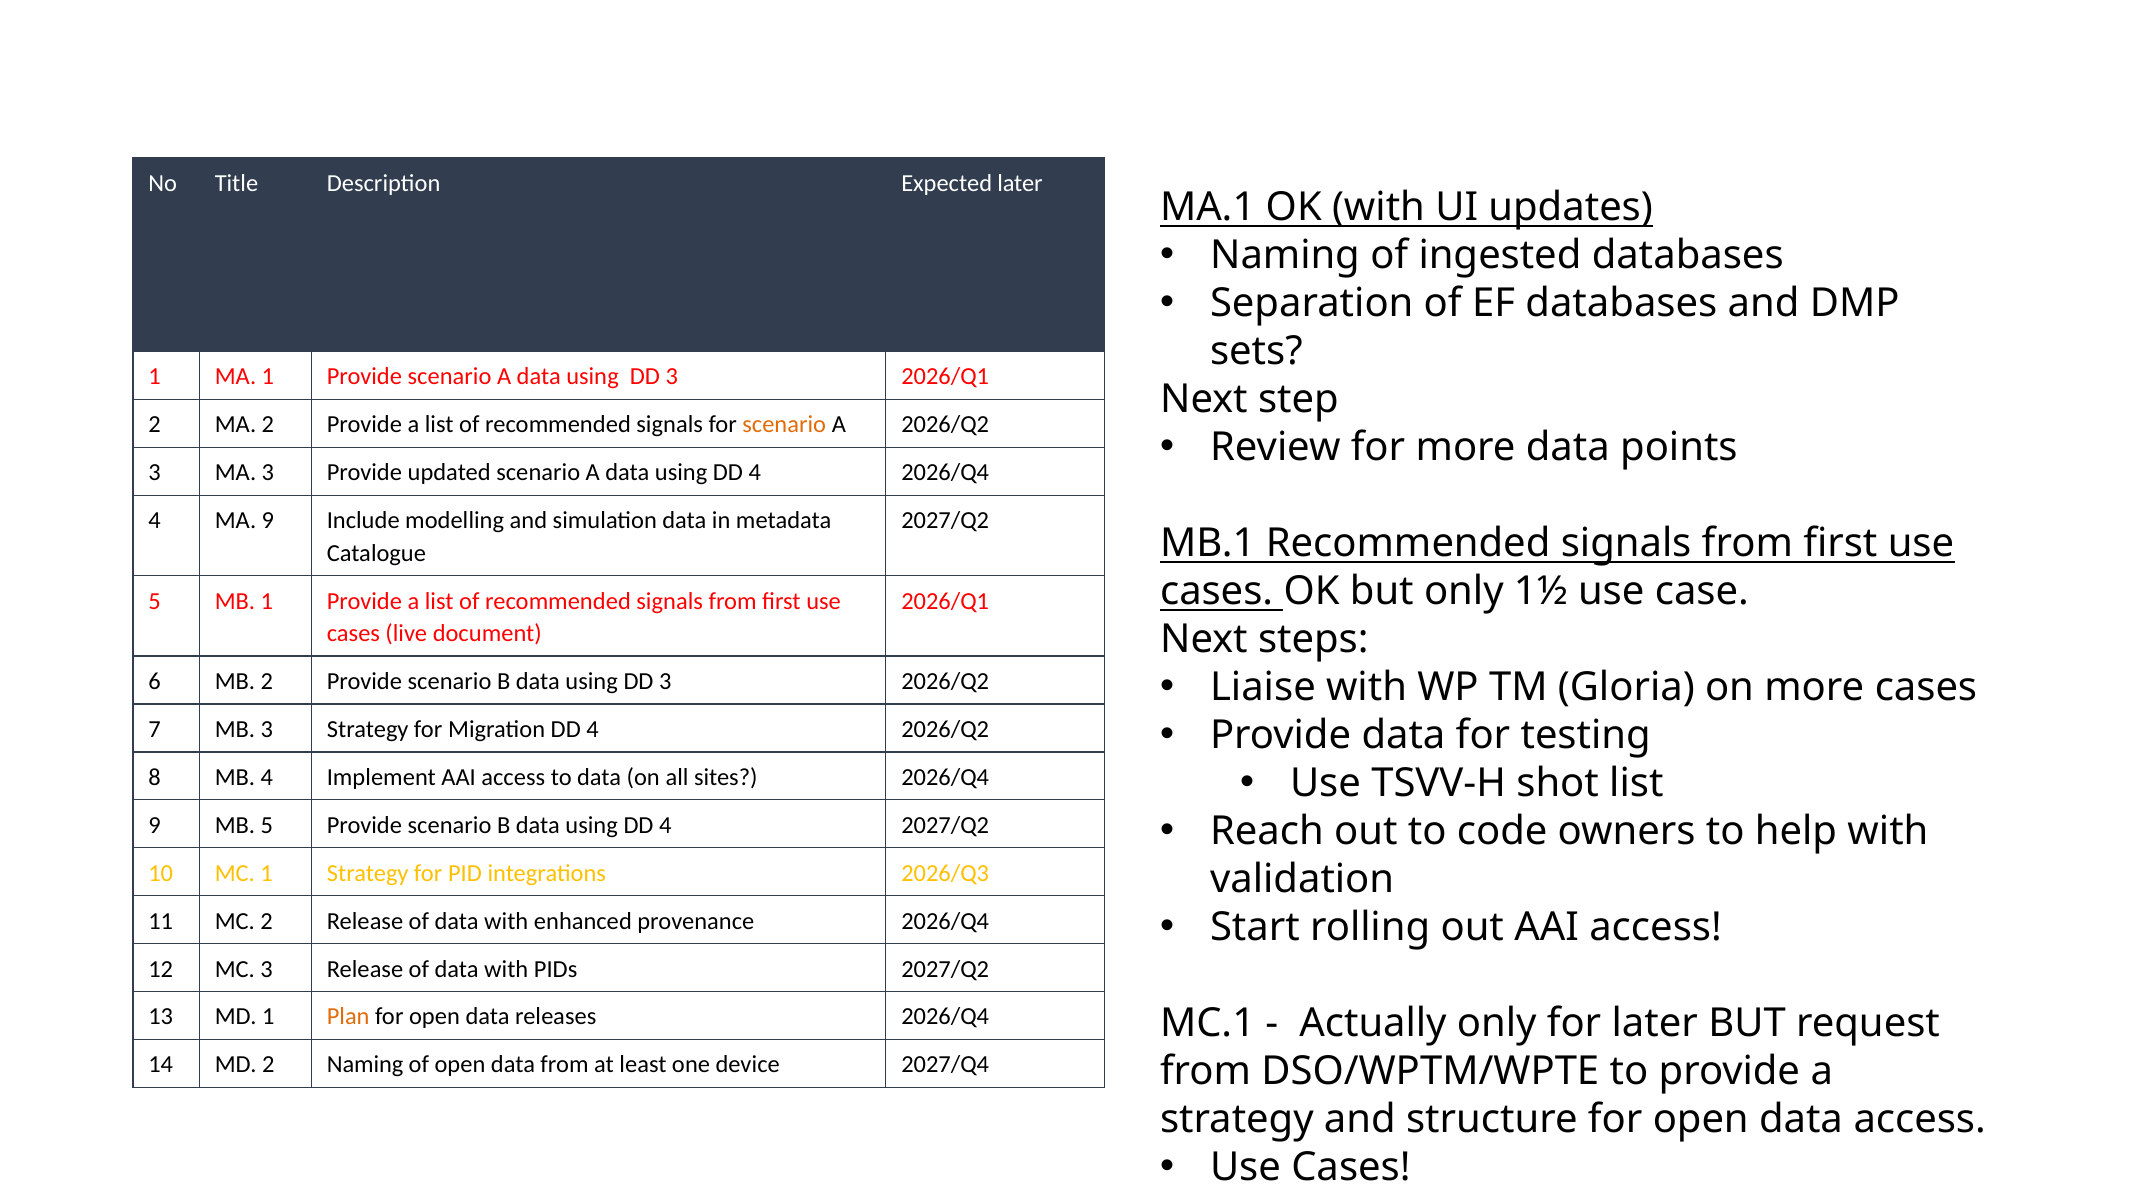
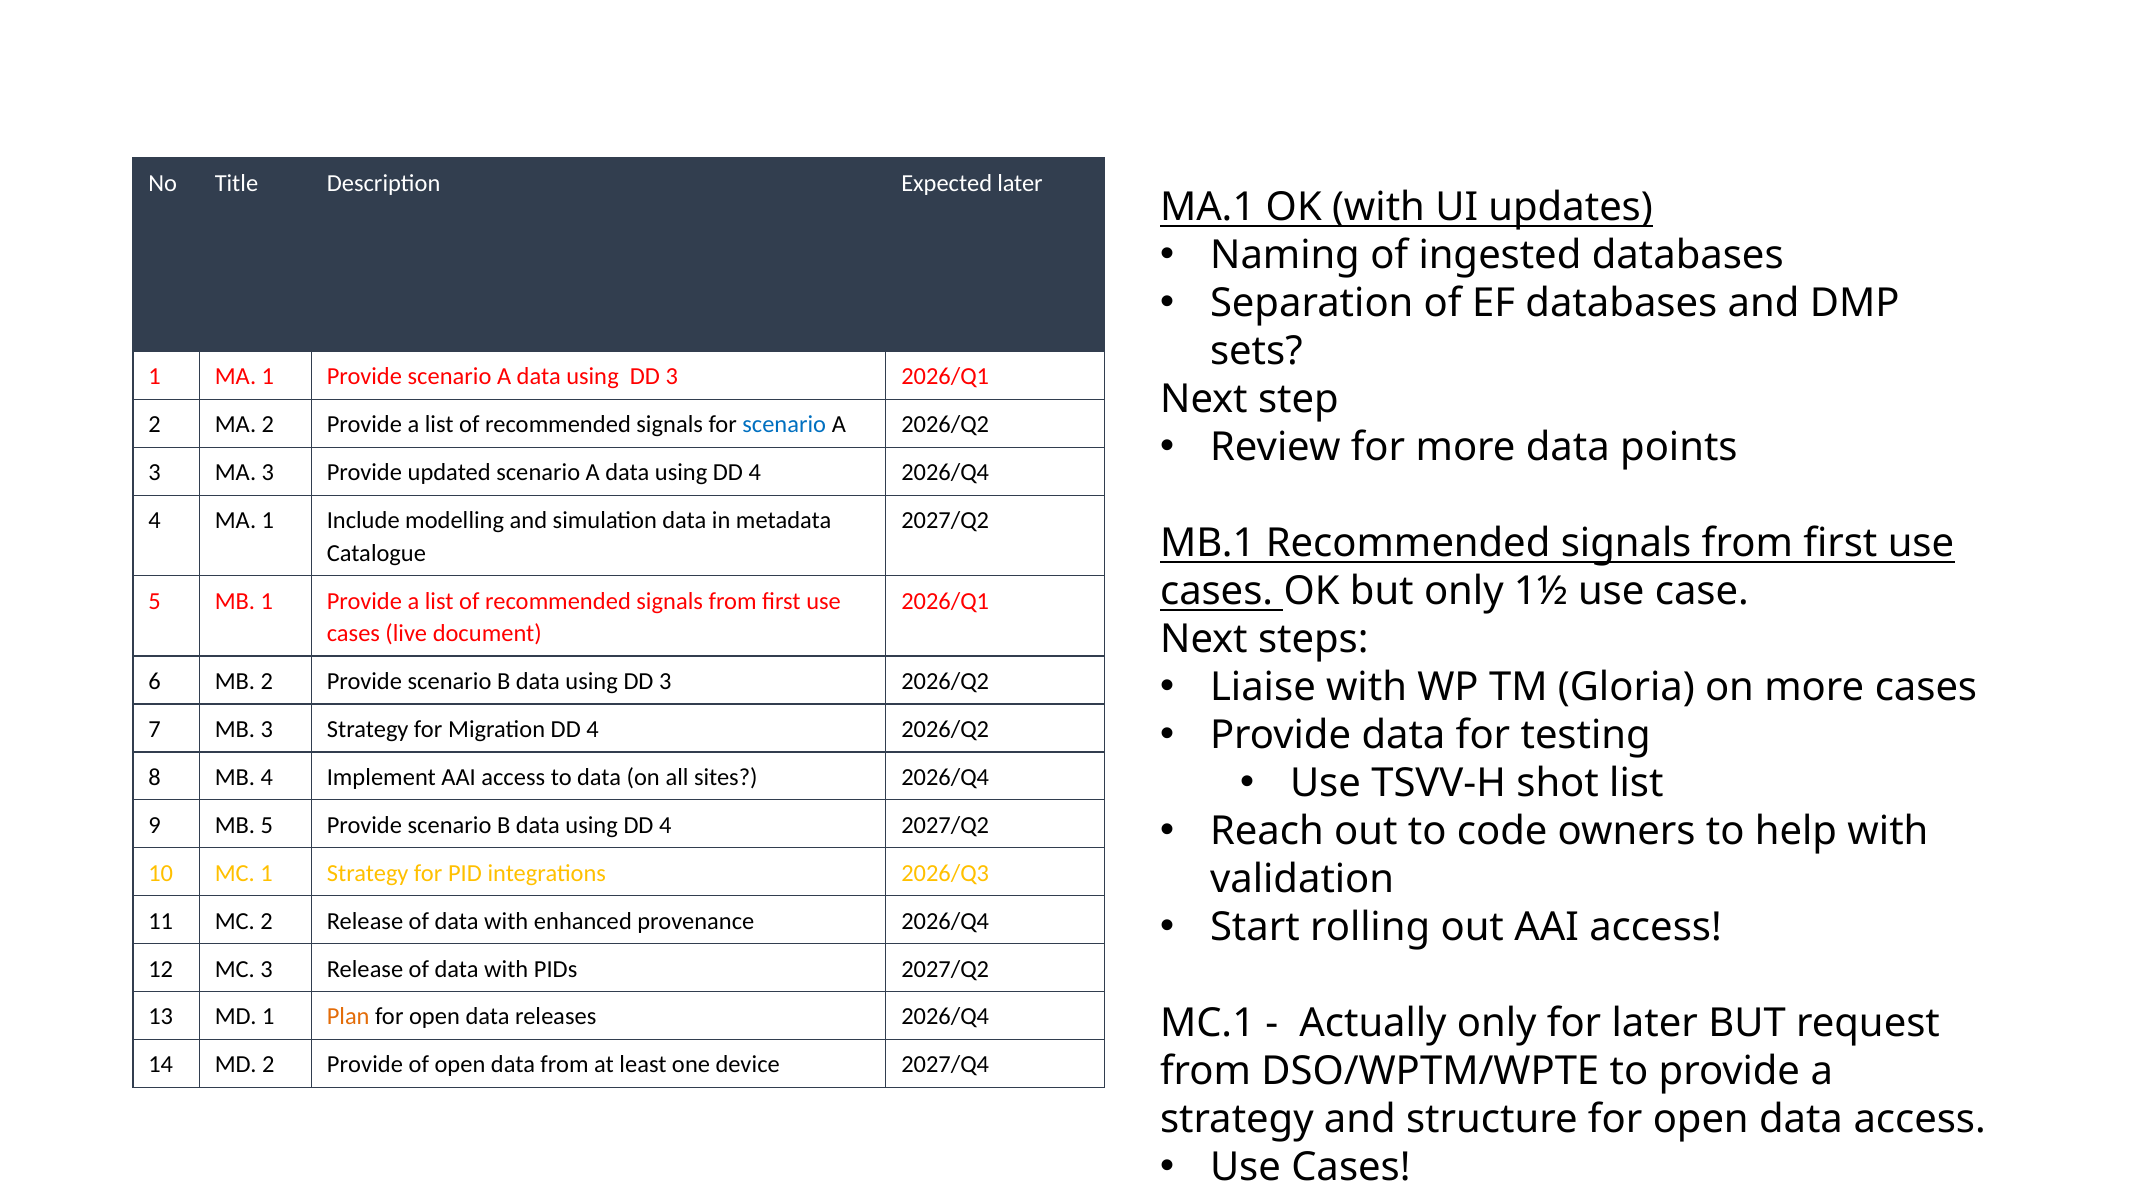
scenario at (784, 425) colour: orange -> blue
4 MA 9: 9 -> 1
MD 2 Naming: Naming -> Provide
